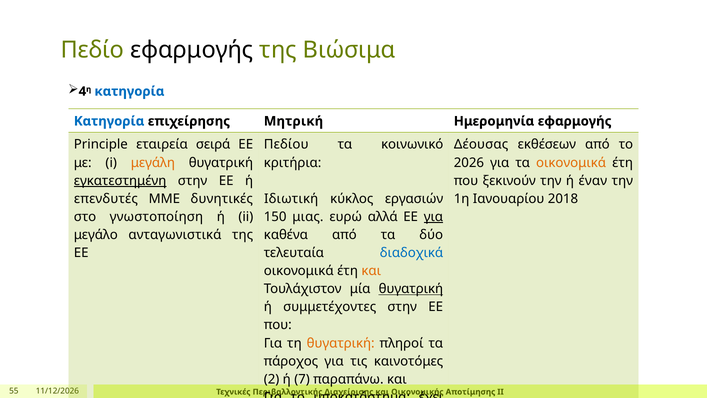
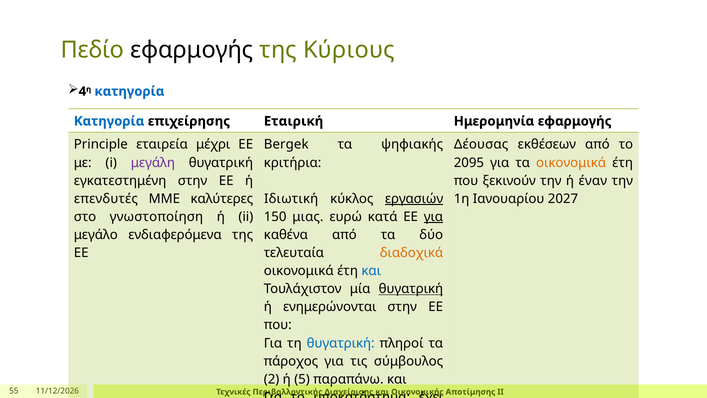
Βιώσιμα: Βιώσιμα -> Κύριους
Μητρική: Μητρική -> Εταιρική
σειρά: σειρά -> μέχρι
Πεδίου: Πεδίου -> Bergek
κοινωνικό: κοινωνικό -> ψηφιακής
μεγάλη colour: orange -> purple
2026: 2026 -> 2095
εγκατεστημένη underline: present -> none
δυνητικές: δυνητικές -> καλύτερες
εργασιών underline: none -> present
2018: 2018 -> 2027
αλλά: αλλά -> κατά
ανταγωνιστικά: ανταγωνιστικά -> ενδιαφερόμενα
διαδοχικά colour: blue -> orange
και at (371, 271) colour: orange -> blue
συμμετέχοντες: συμμετέχοντες -> ενημερώνονται
θυγατρική at (341, 343) colour: orange -> blue
καινοτόμες: καινοτόμες -> σύμβουλος
7: 7 -> 5
